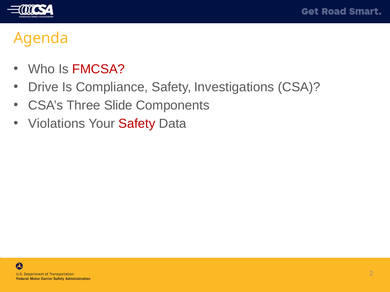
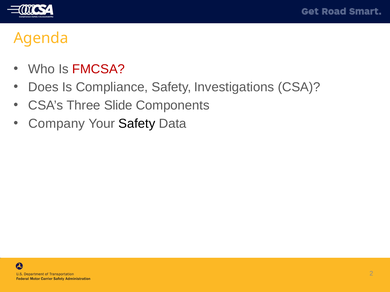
Drive: Drive -> Does
Violations: Violations -> Company
Safety at (137, 124) colour: red -> black
